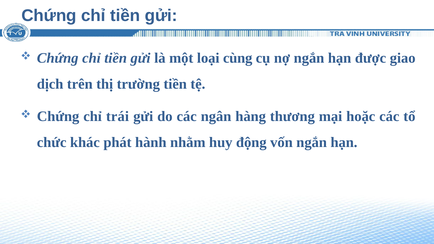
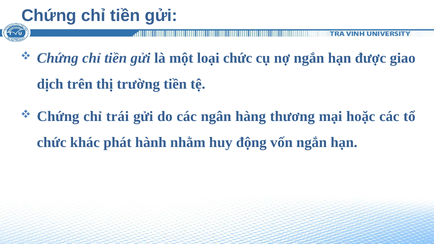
loại cùng: cùng -> chức
